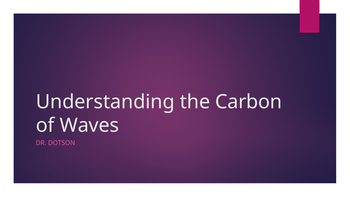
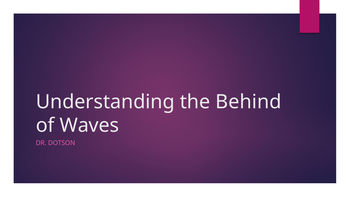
Carbon: Carbon -> Behind
